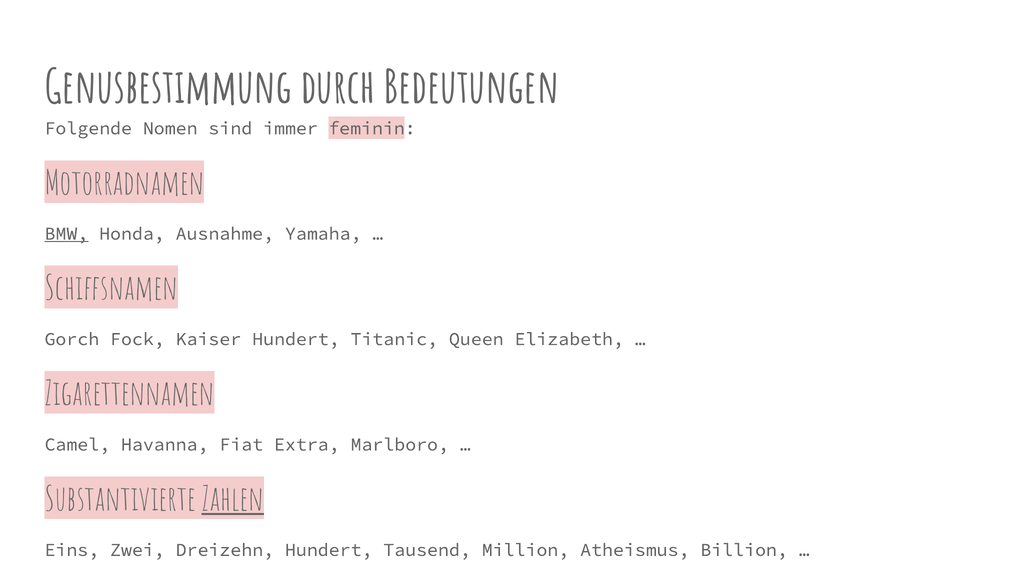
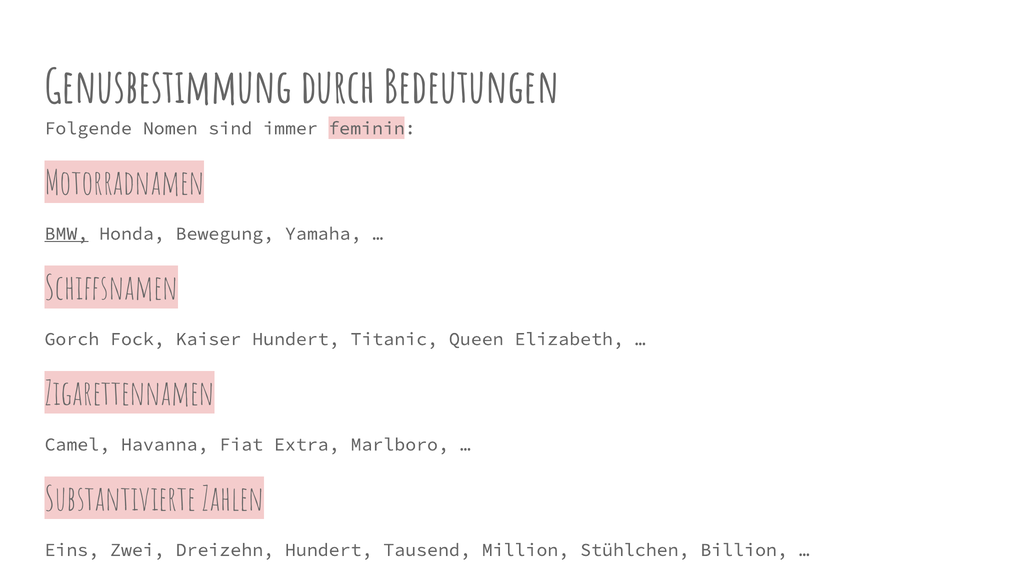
Ausnahme: Ausnahme -> Bewegung
Zahlen underline: present -> none
Atheismus: Atheismus -> Stühlchen
